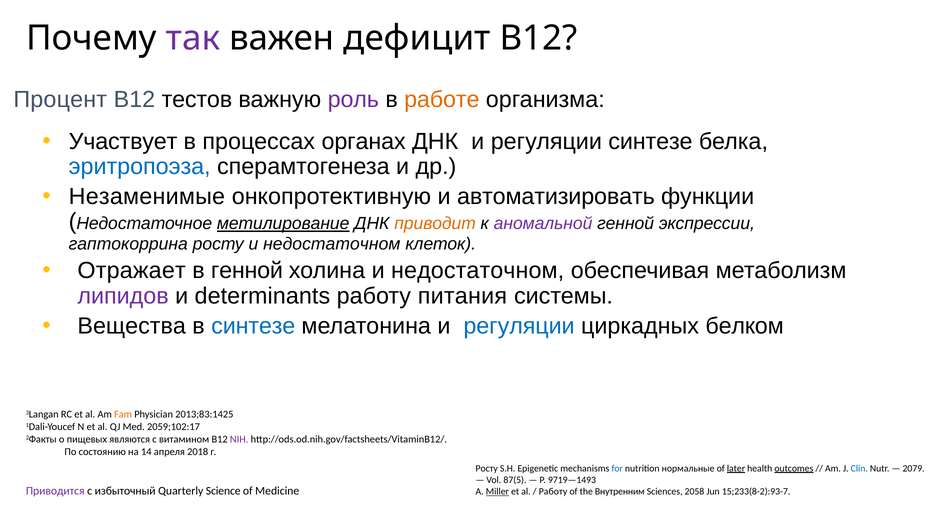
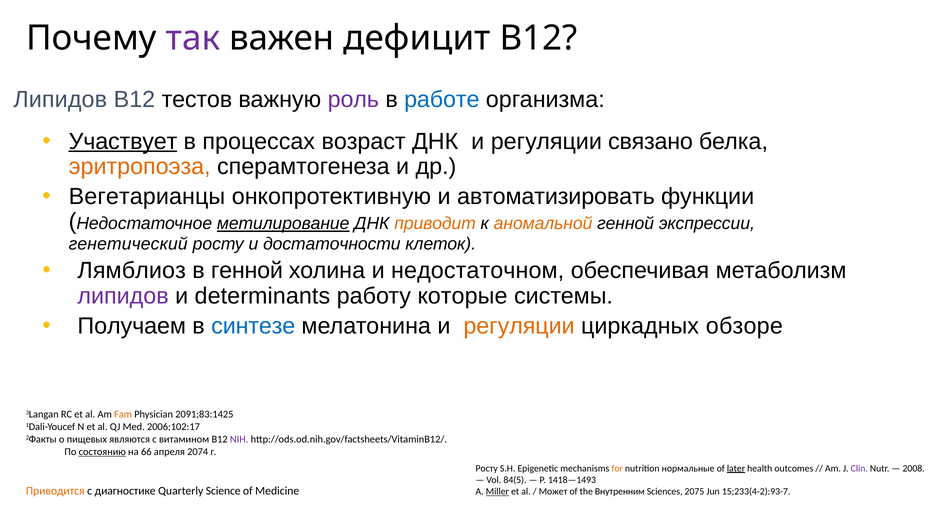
Процент at (60, 100): Процент -> Липидов
работе colour: orange -> blue
Участвует underline: none -> present
органах: органах -> возраст
регуляции синтезе: синтезе -> связано
эритропоэза colour: blue -> orange
Незаменимые: Незаменимые -> Вегетарианцы
аномальной colour: purple -> orange
гаптокоррина: гаптокоррина -> генетический
росту и недостаточном: недостаточном -> достаточности
Отражает: Отражает -> Лямблиоз
питания: питания -> которые
Вещества: Вещества -> Получаем
регуляции at (519, 326) colour: blue -> orange
белком: белком -> обзоре
2013;83:1425: 2013;83:1425 -> 2091;83:1425
2059;102:17: 2059;102:17 -> 2006;102:17
состоянию underline: none -> present
14: 14 -> 66
2018: 2018 -> 2074
for colour: blue -> orange
outcomes underline: present -> none
Clin colour: blue -> purple
2079: 2079 -> 2008
87(5: 87(5 -> 84(5
9719—1493: 9719—1493 -> 1418—1493
Приводится colour: purple -> orange
избыточный: избыточный -> диагностике
Работу at (553, 491): Работу -> Может
2058: 2058 -> 2075
15;233(8-2):93-7: 15;233(8-2):93-7 -> 15;233(4-2):93-7
